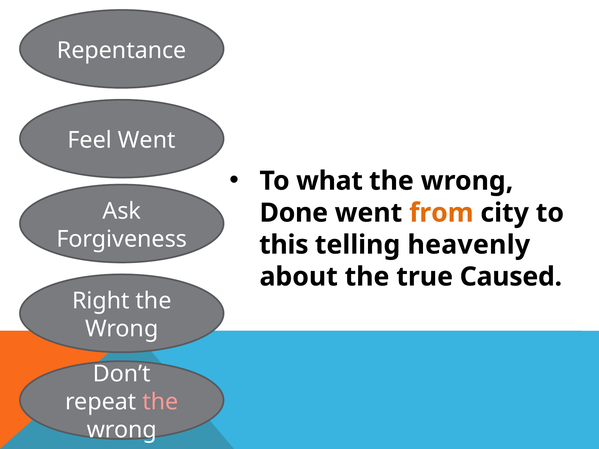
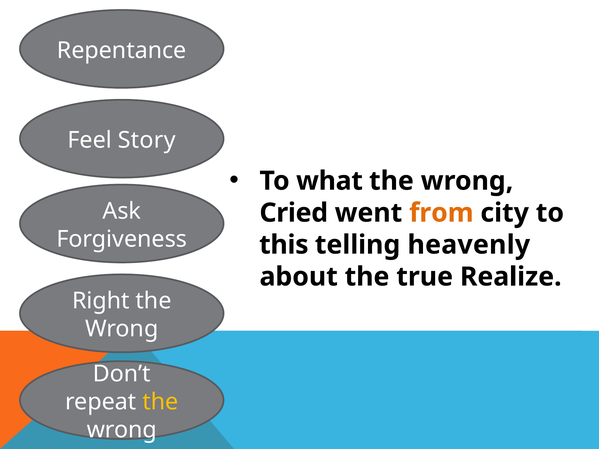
Feel Went: Went -> Story
Done: Done -> Cried
Caused: Caused -> Realize
the at (160, 402) colour: pink -> yellow
